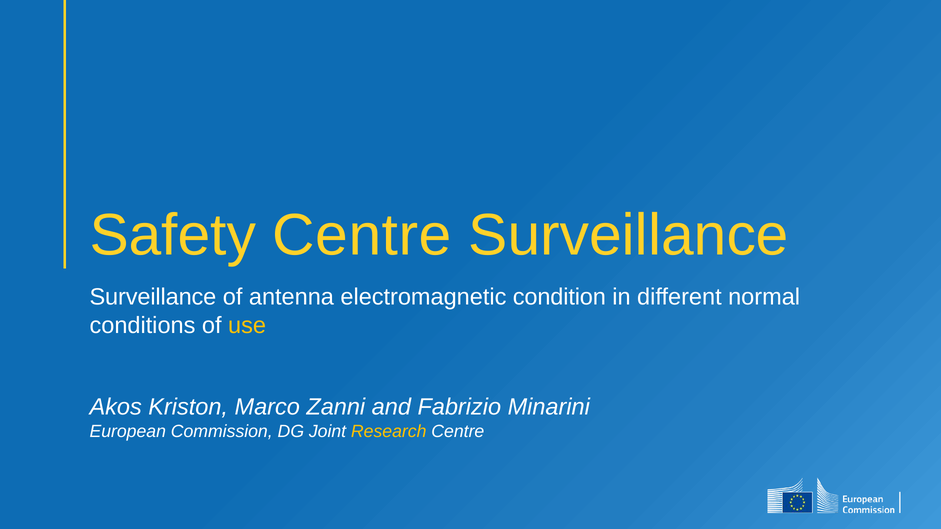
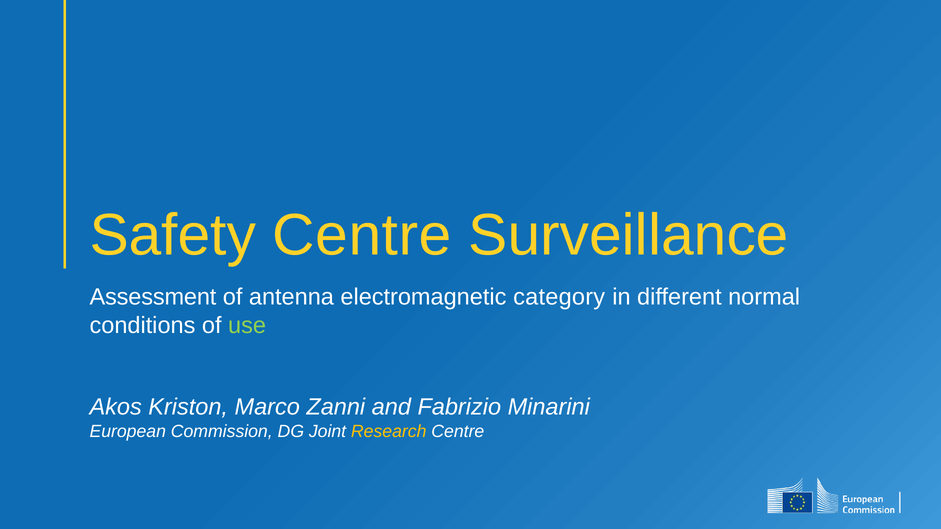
Surveillance at (153, 297): Surveillance -> Assessment
condition: condition -> category
use colour: yellow -> light green
